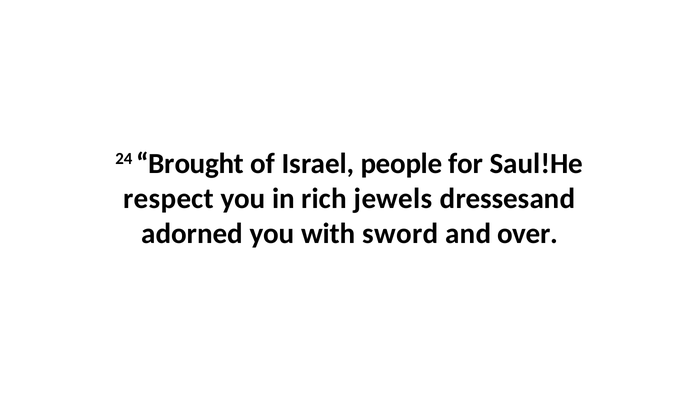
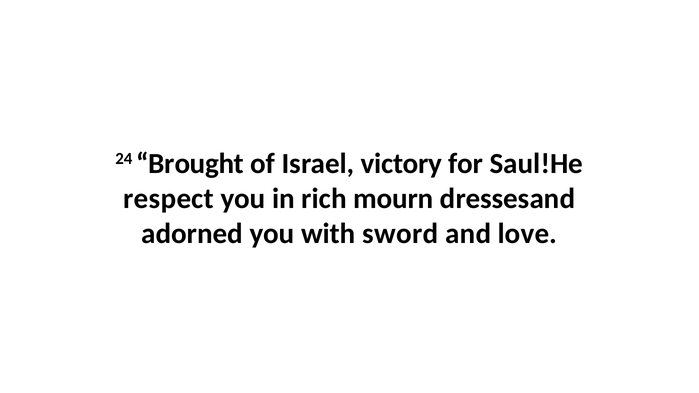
people: people -> victory
jewels: jewels -> mourn
over: over -> love
